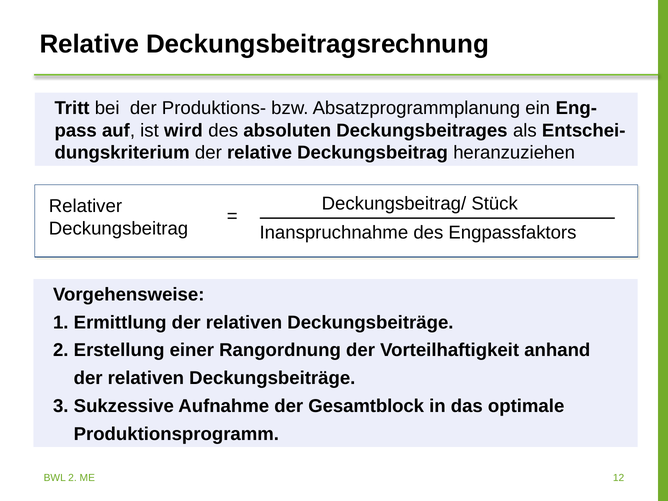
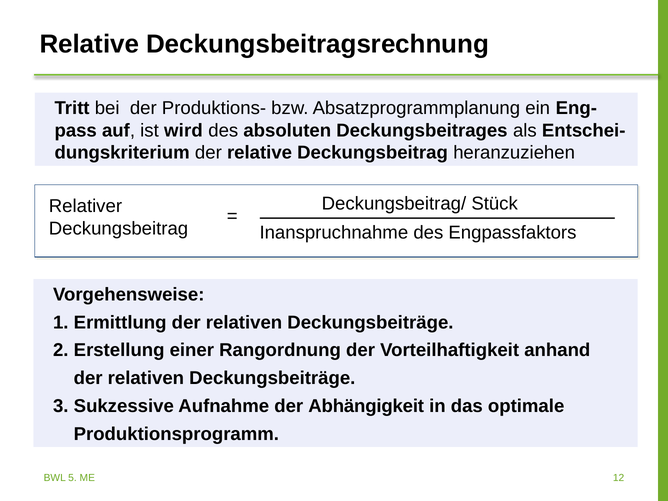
Gesamtblock: Gesamtblock -> Abhängigkeit
BWL 2: 2 -> 5
